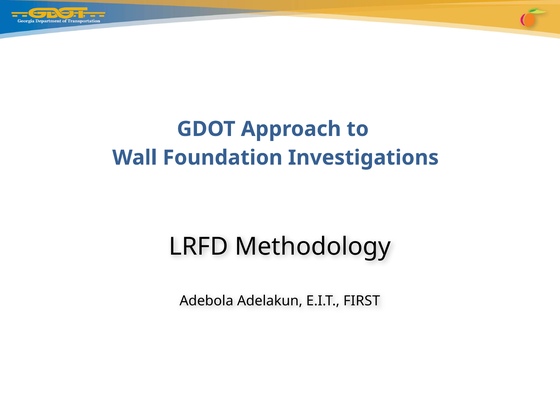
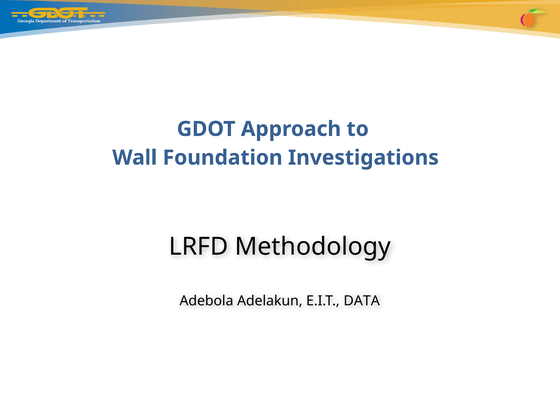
FIRST: FIRST -> DATA
